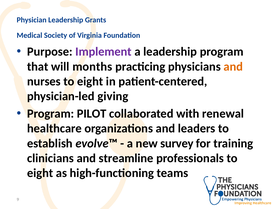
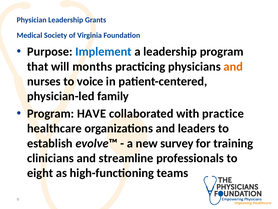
Implement colour: purple -> blue
nurses to eight: eight -> voice
giving: giving -> family
PILOT: PILOT -> HAVE
renewal: renewal -> practice
